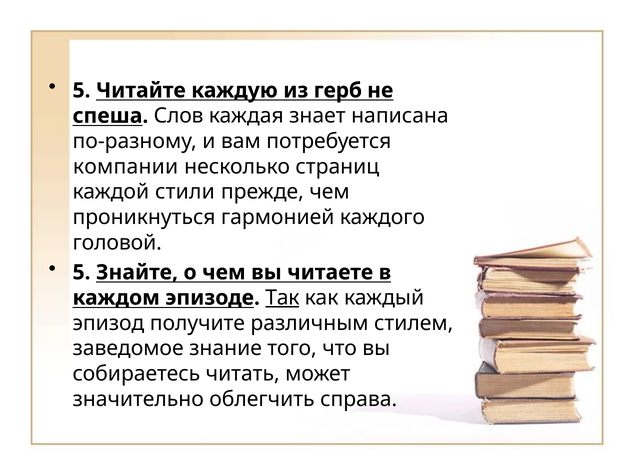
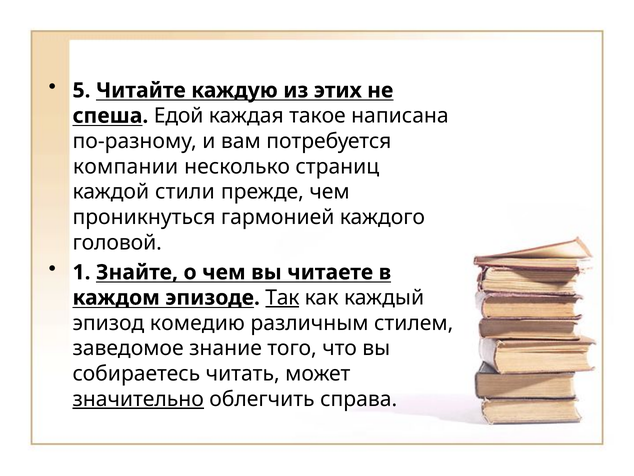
герб: герб -> этих
Слов: Слов -> Едой
знает: знает -> такое
5 at (82, 272): 5 -> 1
получите: получите -> комедию
значительно underline: none -> present
